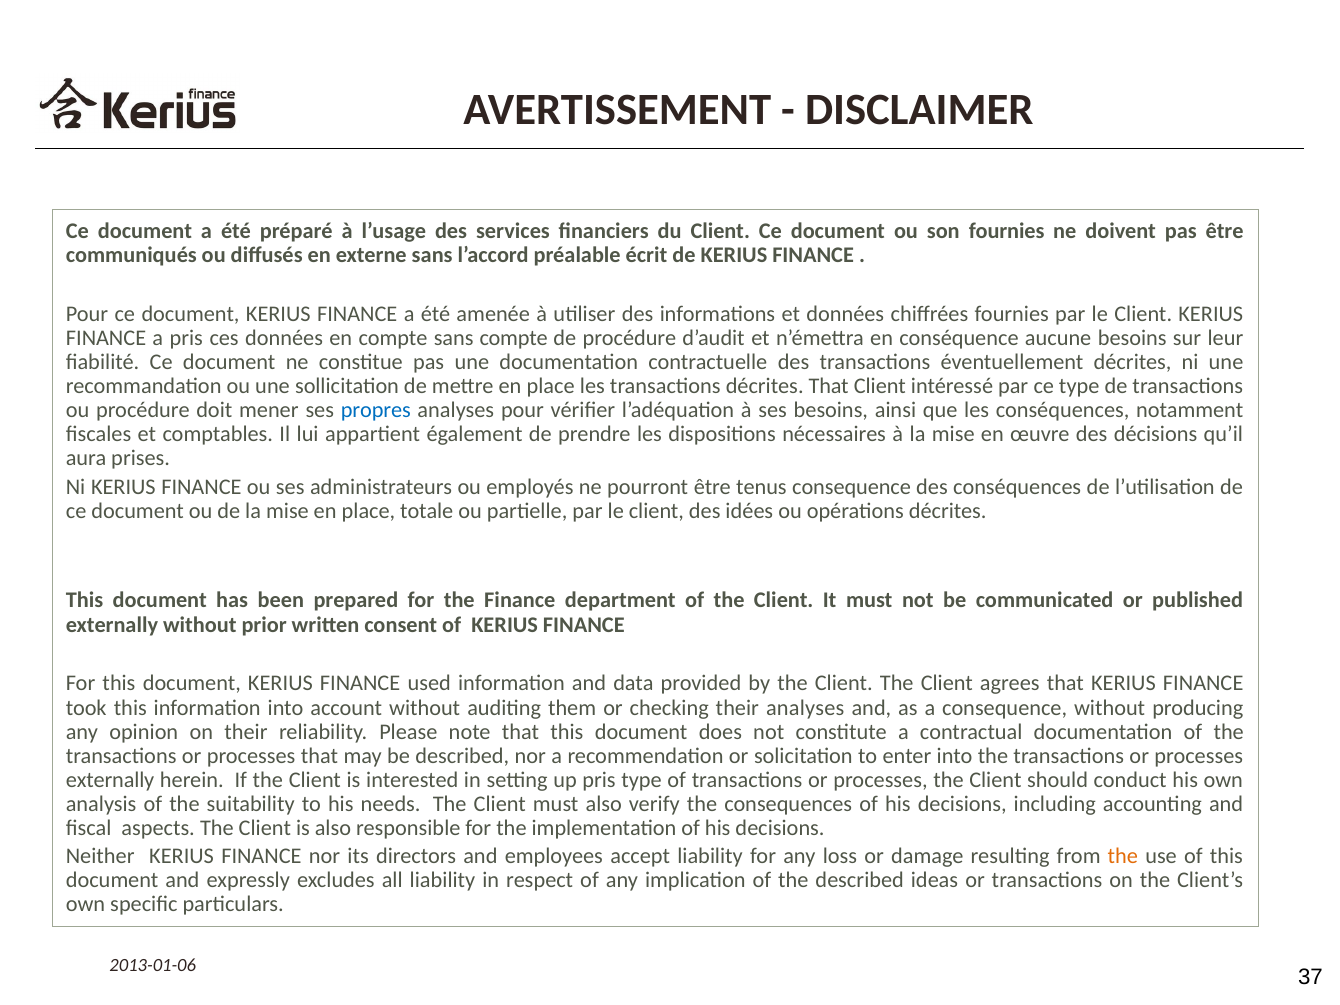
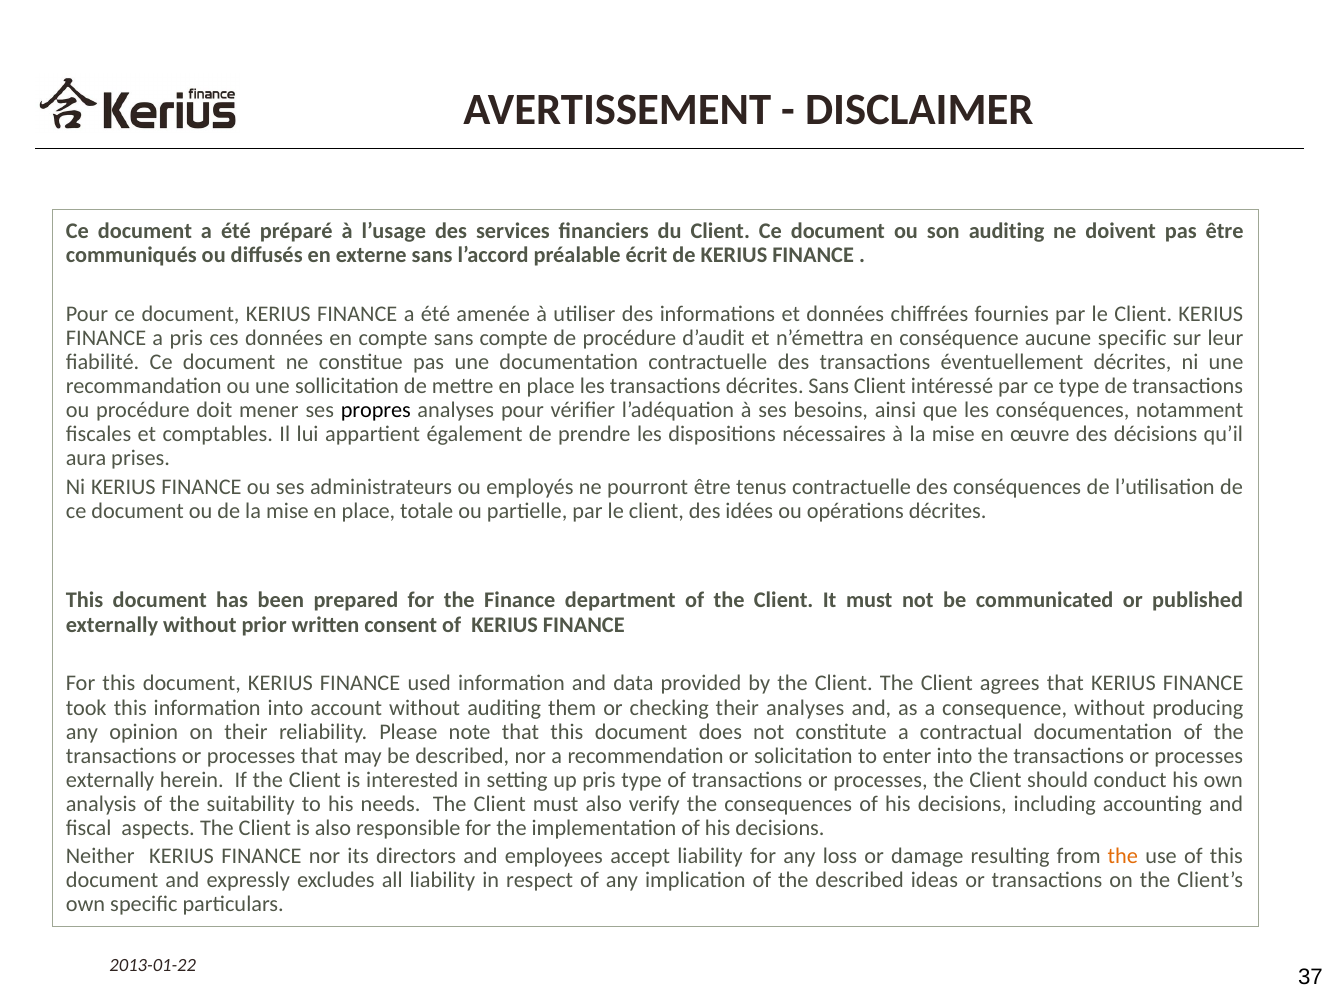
son fournies: fournies -> auditing
aucune besoins: besoins -> specific
décrites That: That -> Sans
propres colour: blue -> black
tenus consequence: consequence -> contractuelle
2013-01-06: 2013-01-06 -> 2013-01-22
